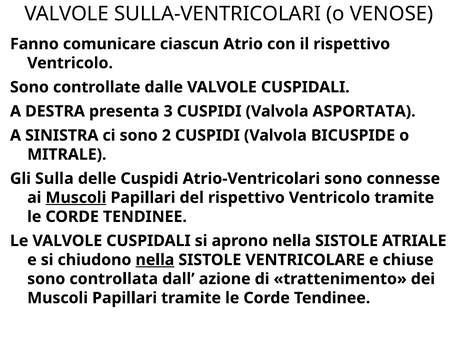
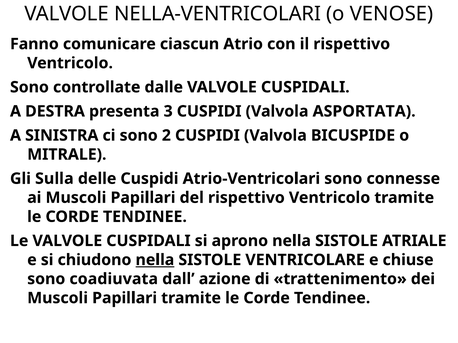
SULLA-VENTRICOLARI: SULLA-VENTRICOLARI -> NELLA-VENTRICOLARI
Muscoli at (76, 198) underline: present -> none
controllata: controllata -> coadiuvata
